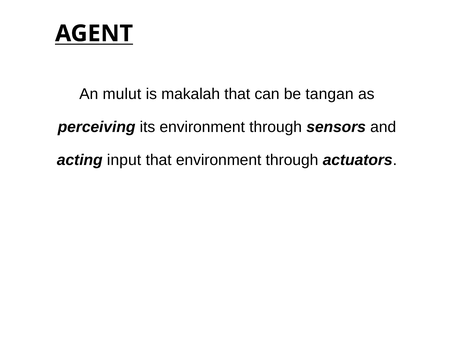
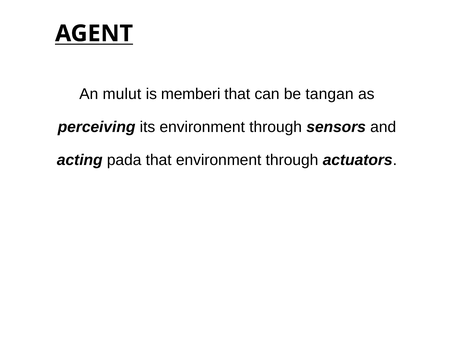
makalah: makalah -> memberi
input: input -> pada
